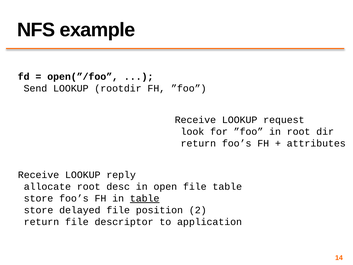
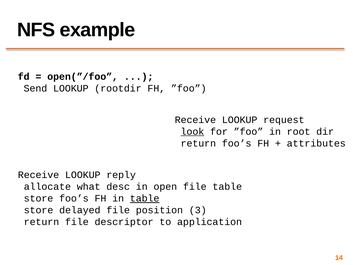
look underline: none -> present
allocate root: root -> what
2: 2 -> 3
